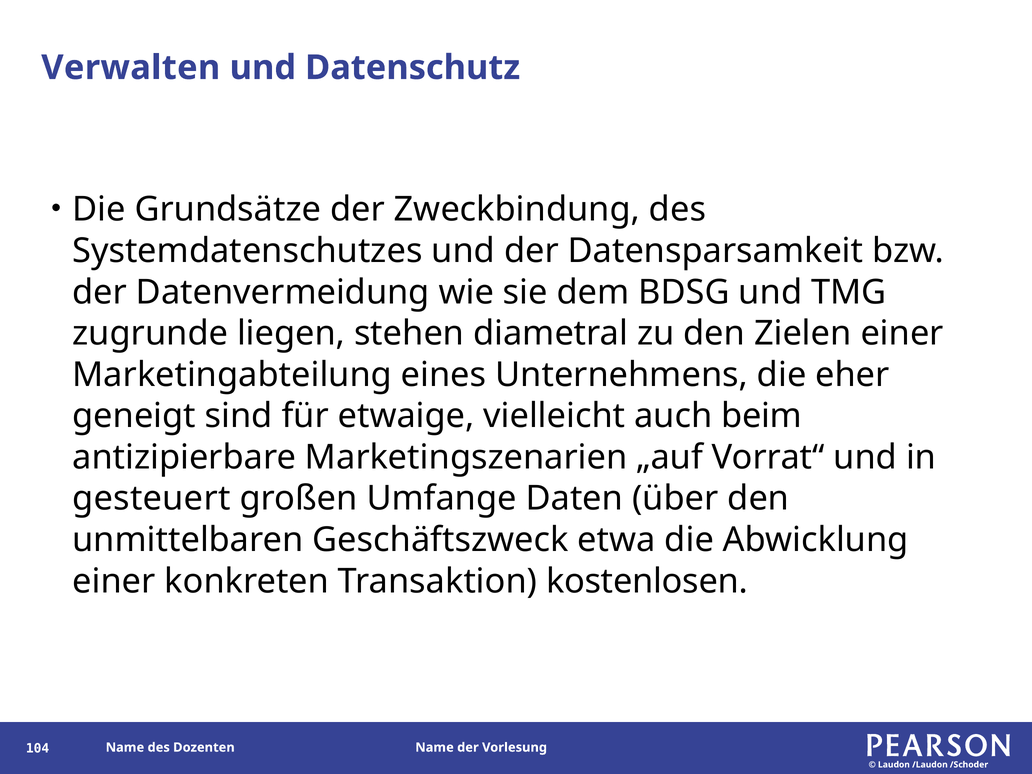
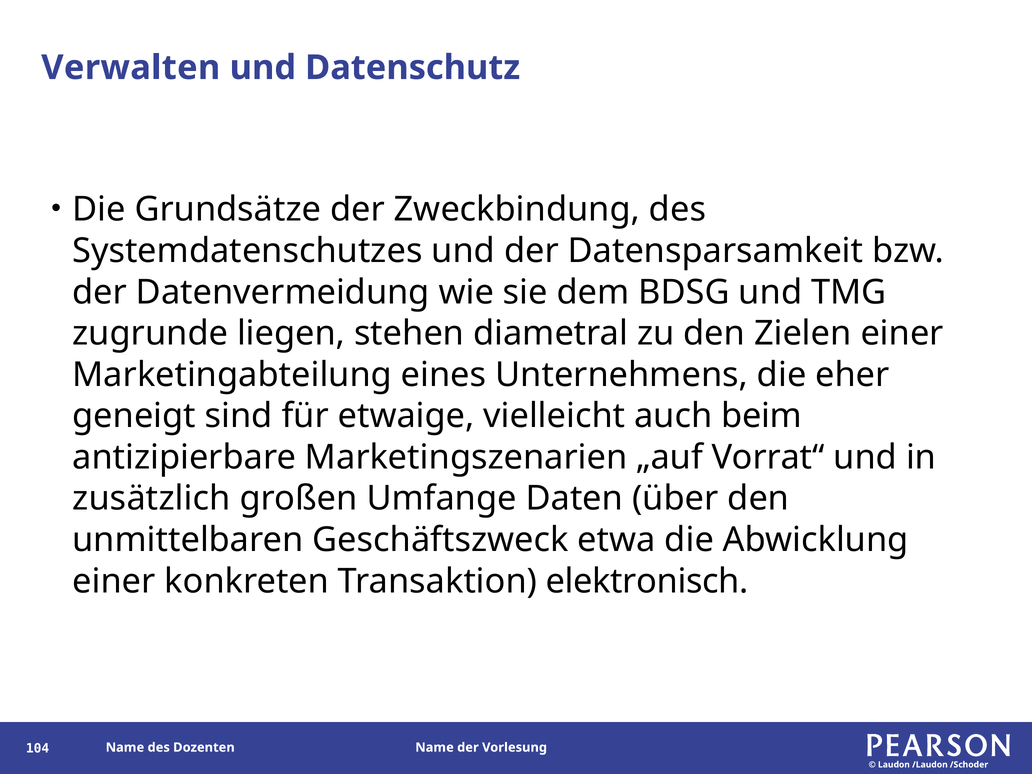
gesteuert: gesteuert -> zusätzlich
kostenlosen: kostenlosen -> elektronisch
